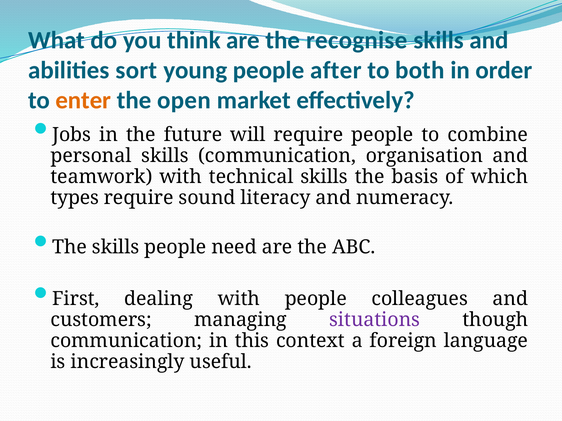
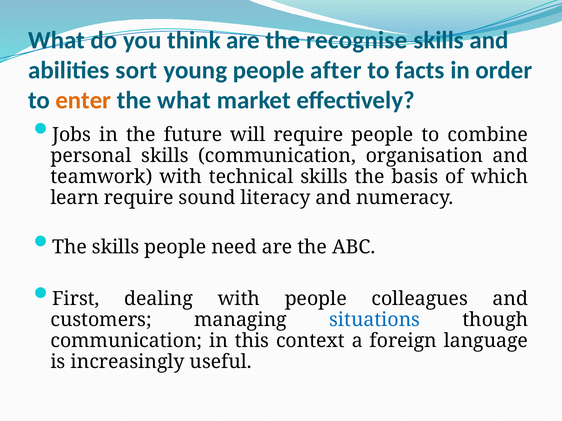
both: both -> facts
the open: open -> what
types: types -> learn
situations colour: purple -> blue
